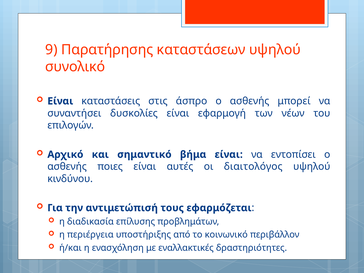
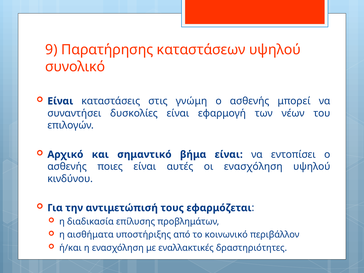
άσπρο: άσπρο -> γνώμη
οι διαιτολόγος: διαιτολόγος -> ενασχόληση
περιέργεια: περιέργεια -> αισθήματα
